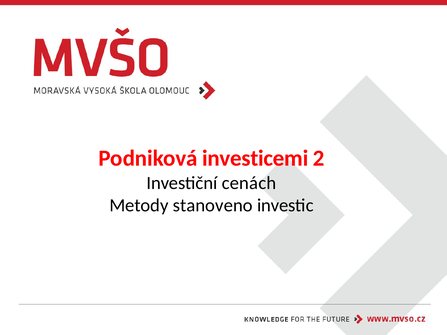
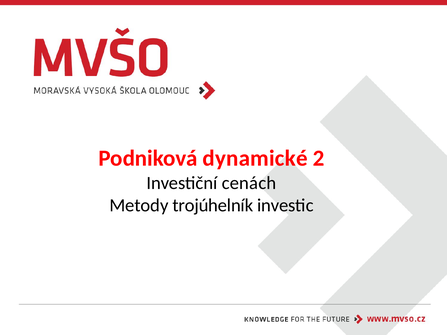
investicemi: investicemi -> dynamické
stanoveno: stanoveno -> trojúhelník
